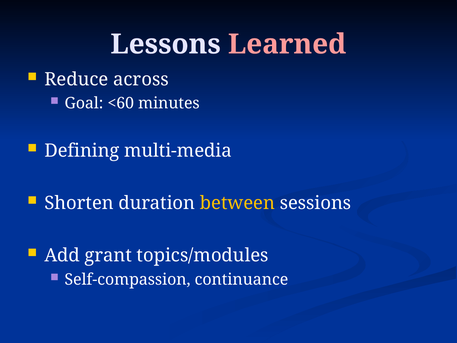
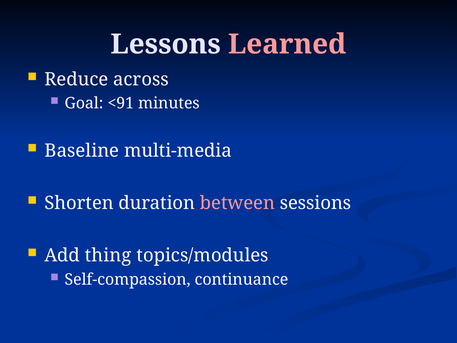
<60: <60 -> <91
Defining: Defining -> Baseline
between colour: yellow -> pink
grant: grant -> thing
